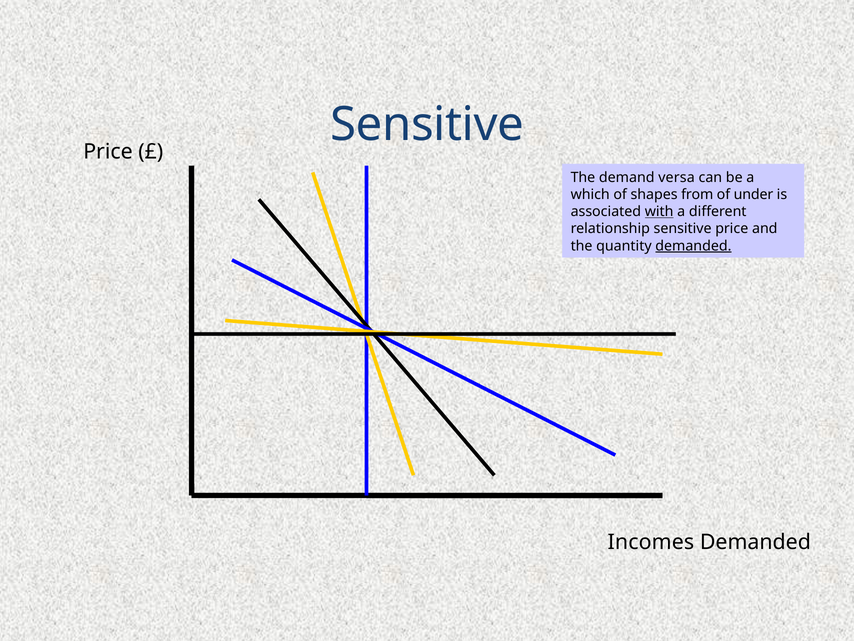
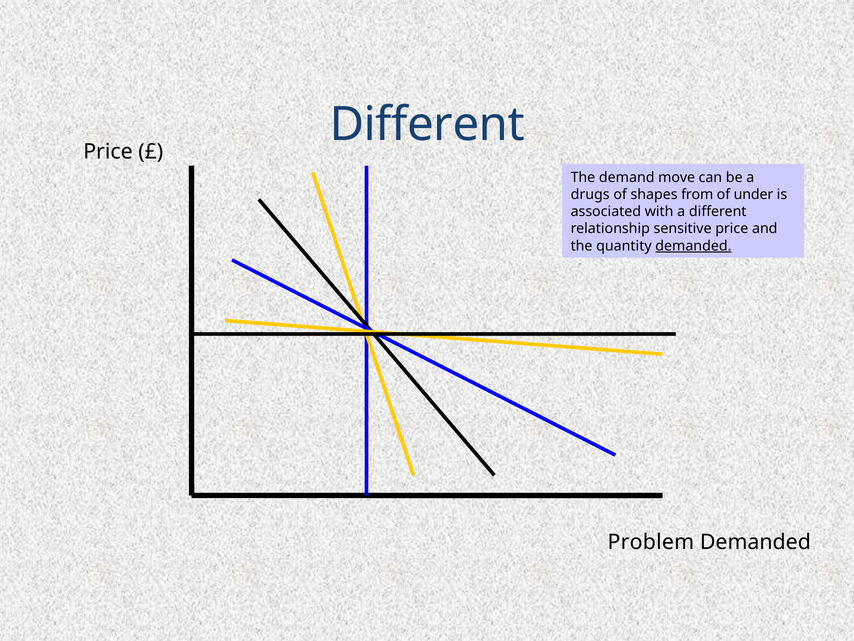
Sensitive at (427, 124): Sensitive -> Different
versa: versa -> move
which: which -> drugs
with underline: present -> none
Incomes: Incomes -> Problem
